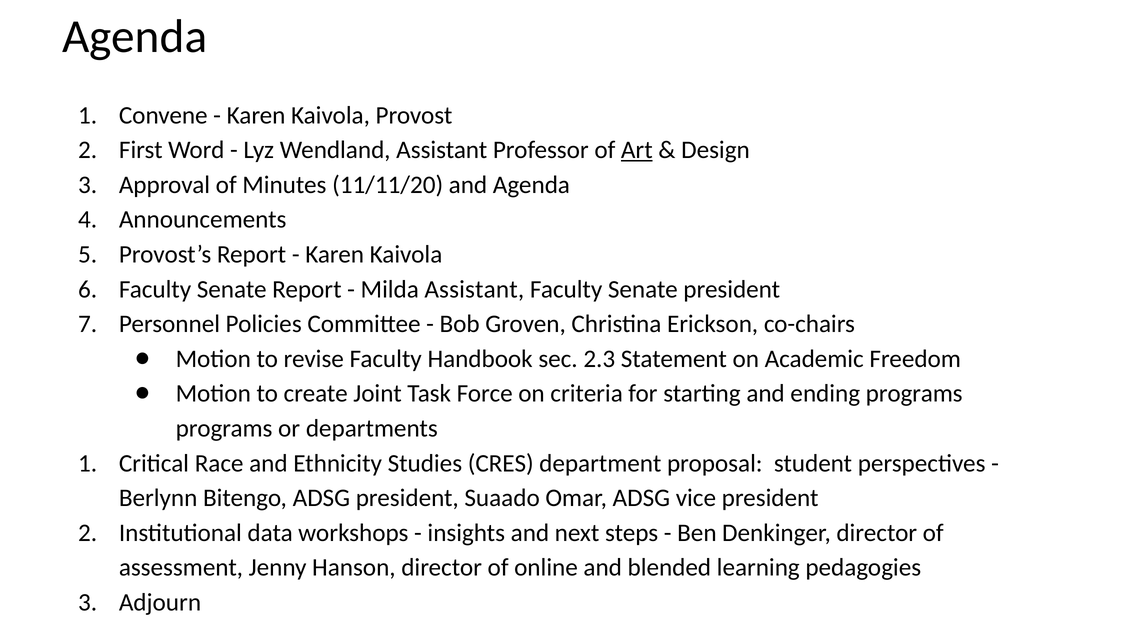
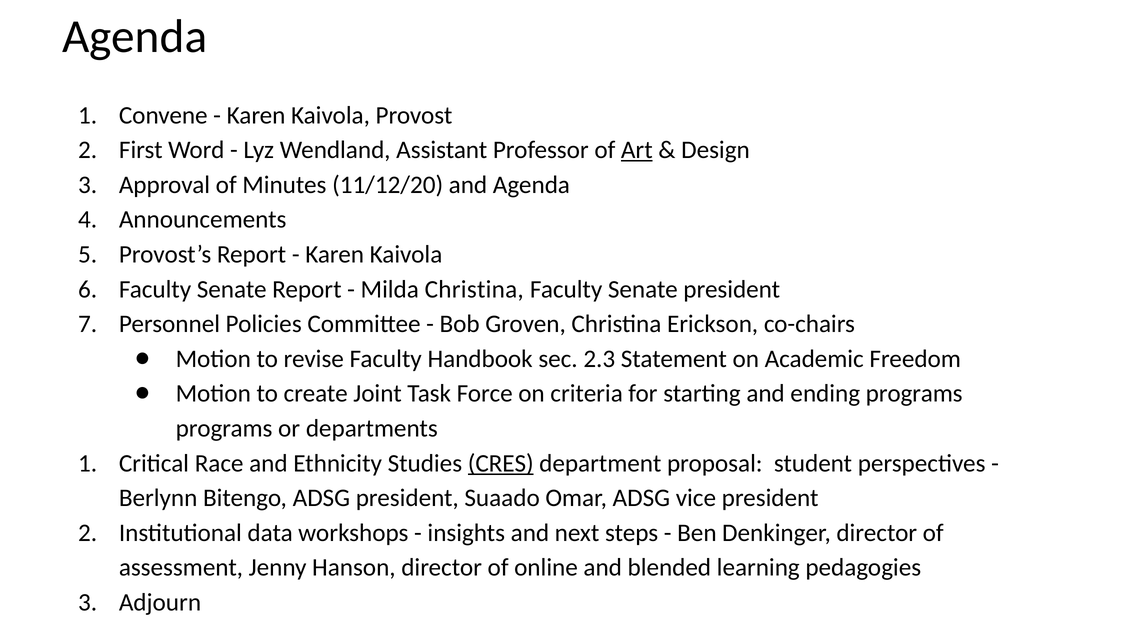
11/11/20: 11/11/20 -> 11/12/20
Milda Assistant: Assistant -> Christina
CRES underline: none -> present
